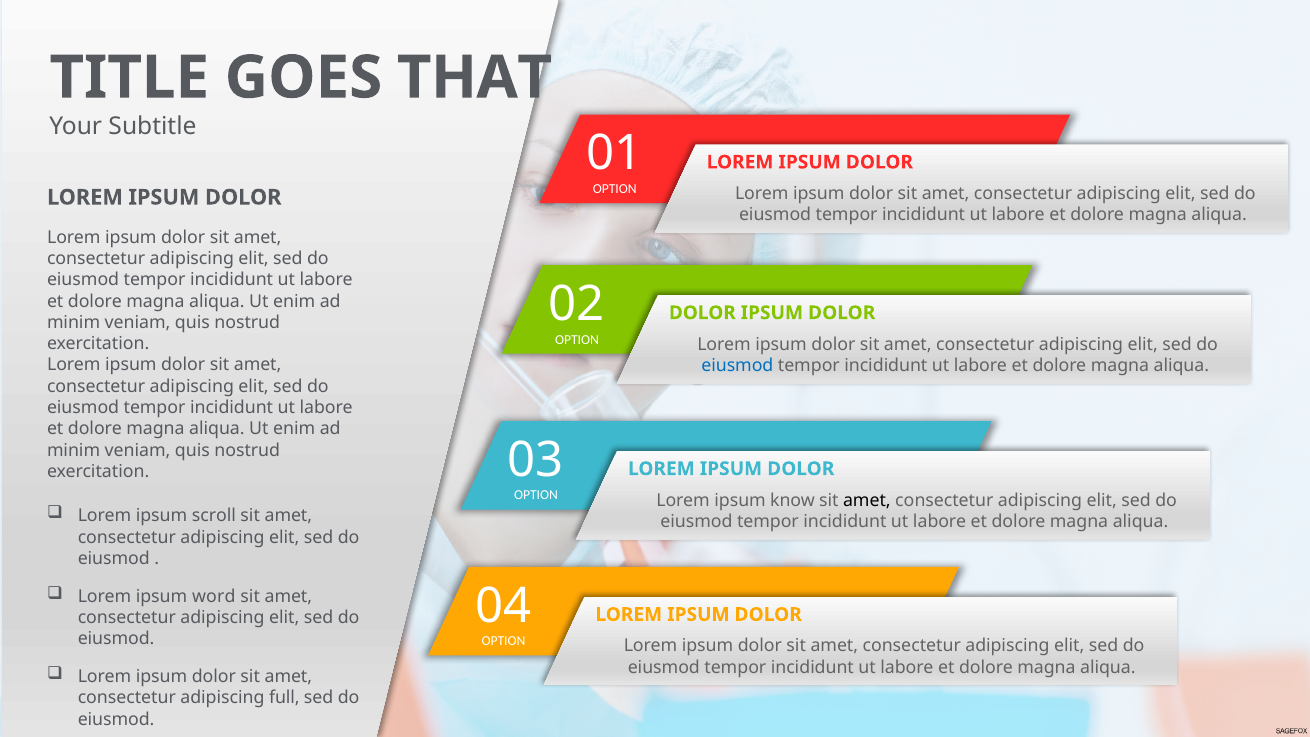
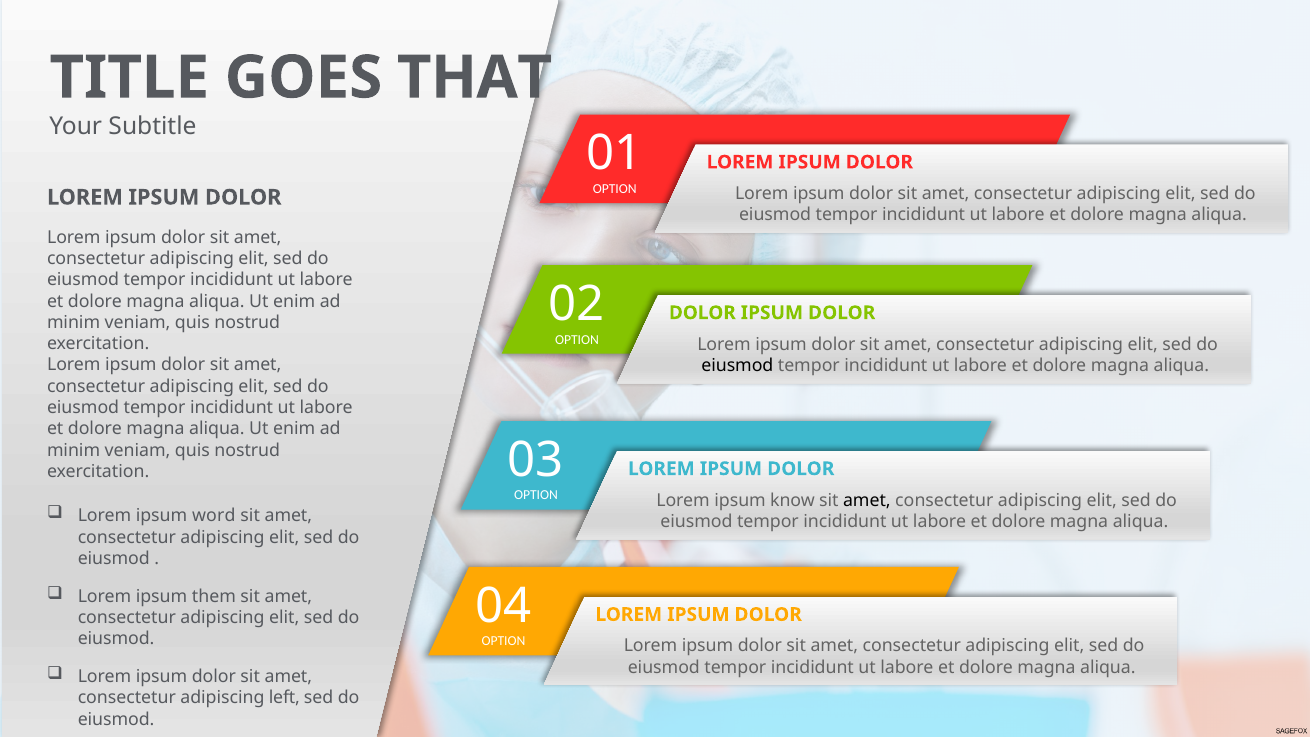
eiusmod at (737, 366) colour: blue -> black
scroll: scroll -> word
word: word -> them
full: full -> left
